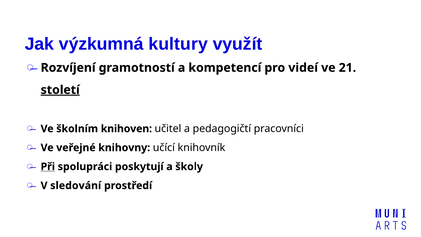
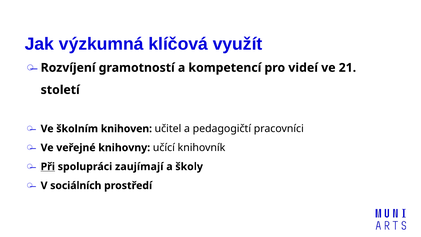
kultury: kultury -> klíčová
století underline: present -> none
poskytují: poskytují -> zaujímají
sledování: sledování -> sociálních
